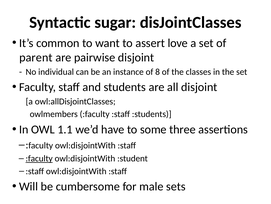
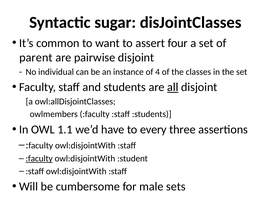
love: love -> four
8: 8 -> 4
all underline: none -> present
some: some -> every
